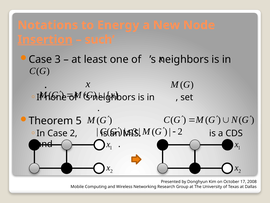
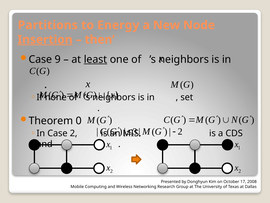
Notations: Notations -> Partitions
such: such -> then
Case 3: 3 -> 9
least underline: none -> present
5: 5 -> 0
